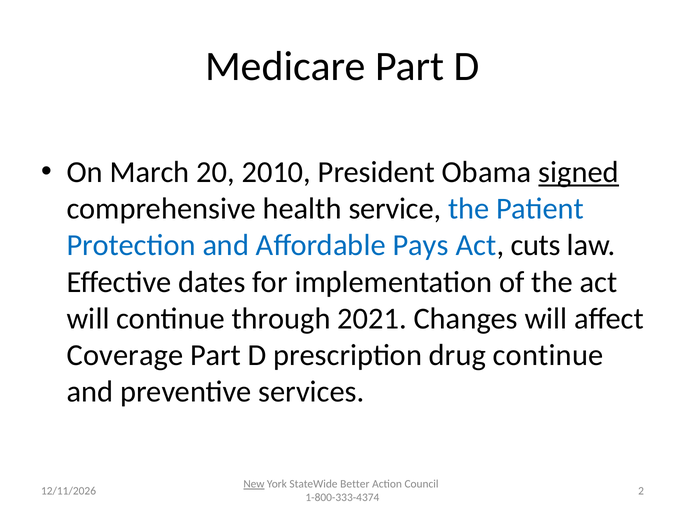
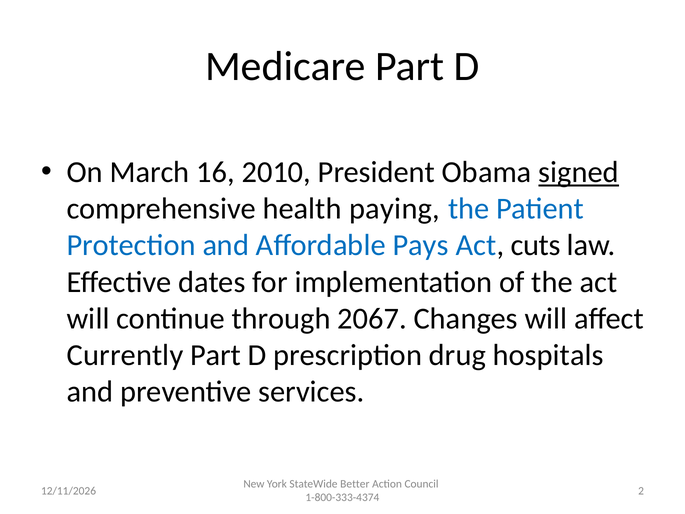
20: 20 -> 16
service: service -> paying
2021: 2021 -> 2067
Coverage: Coverage -> Currently
drug continue: continue -> hospitals
New underline: present -> none
